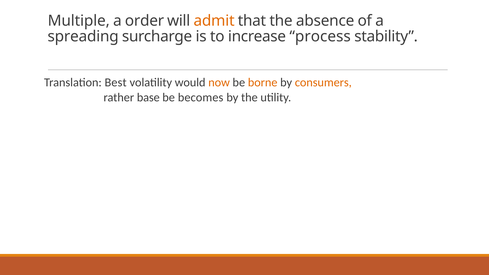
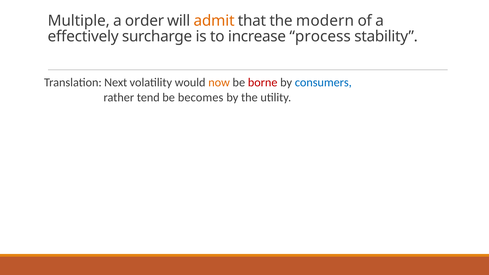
absence: absence -> modern
spreading: spreading -> effectively
Best: Best -> Next
borne colour: orange -> red
consumers colour: orange -> blue
base: base -> tend
